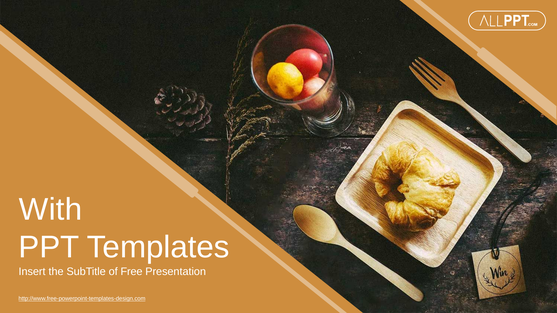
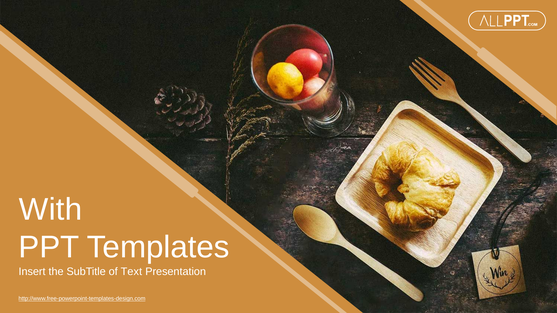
Free: Free -> Text
